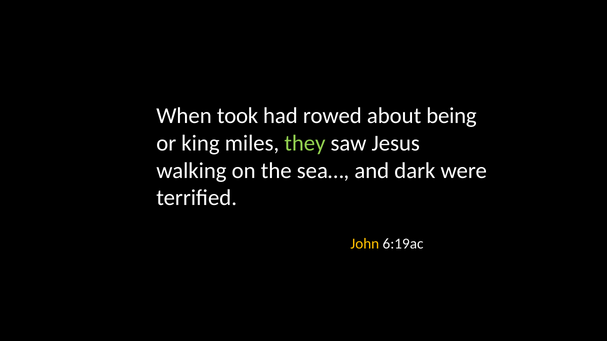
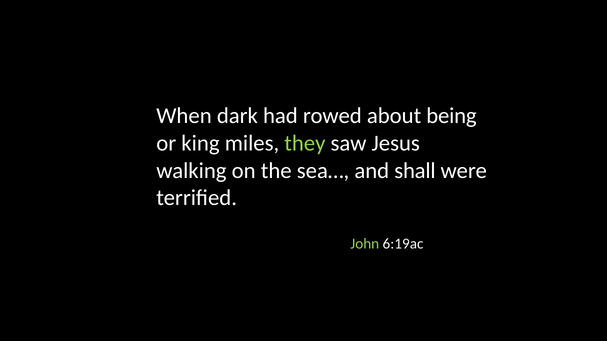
took: took -> dark
dark: dark -> shall
John colour: yellow -> light green
